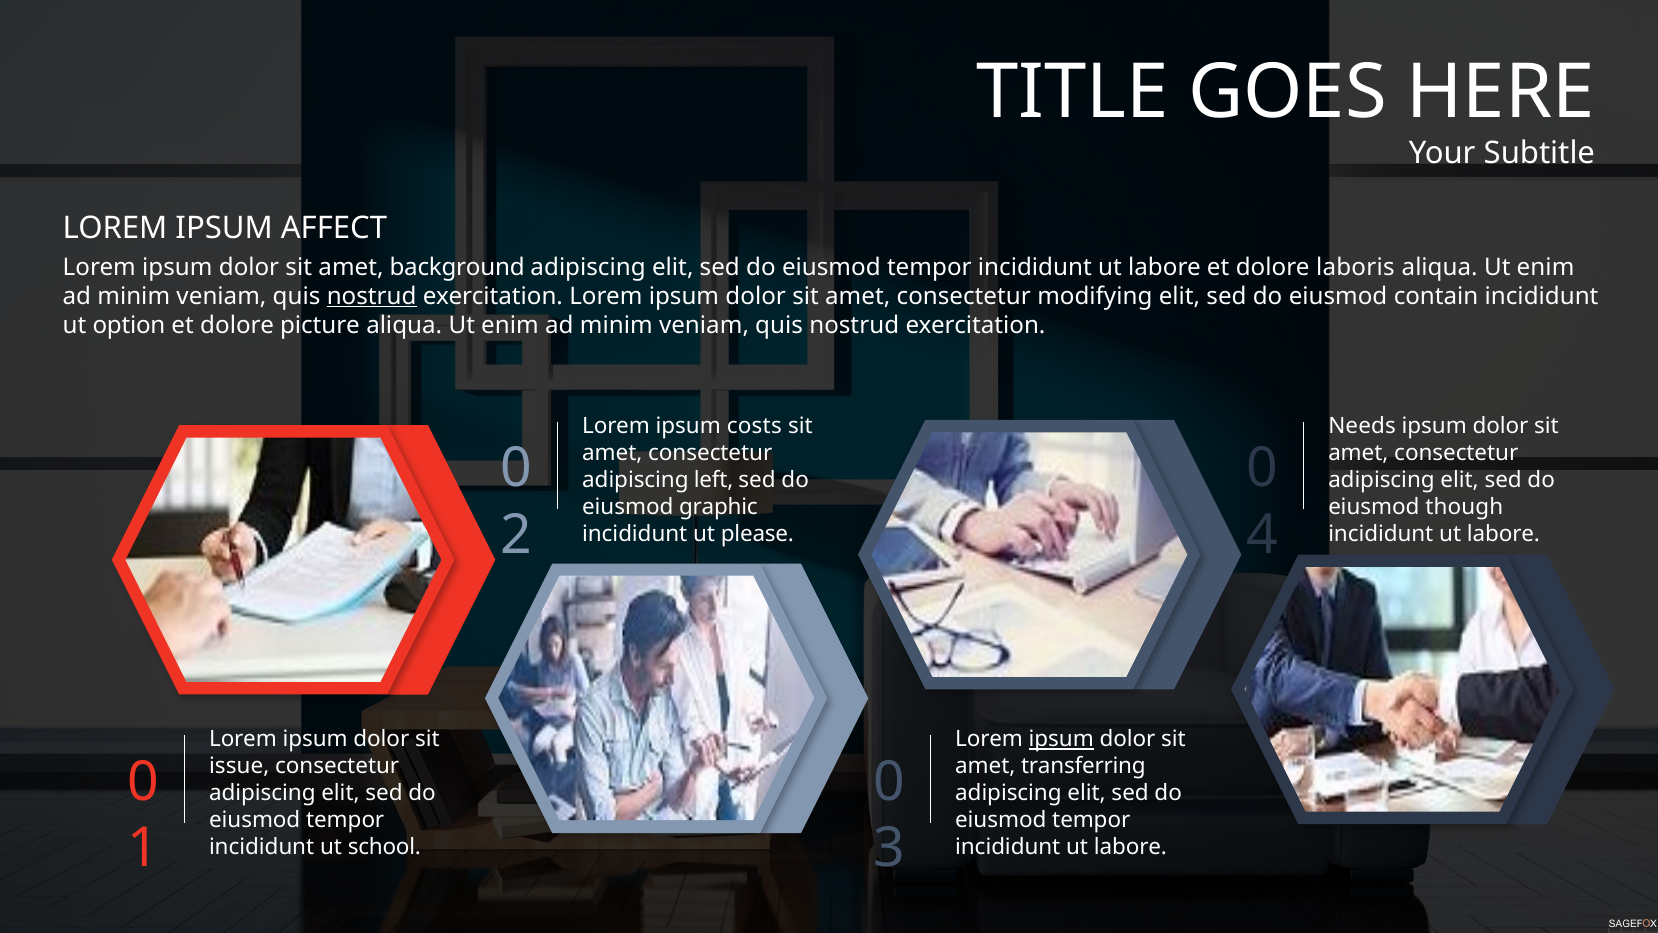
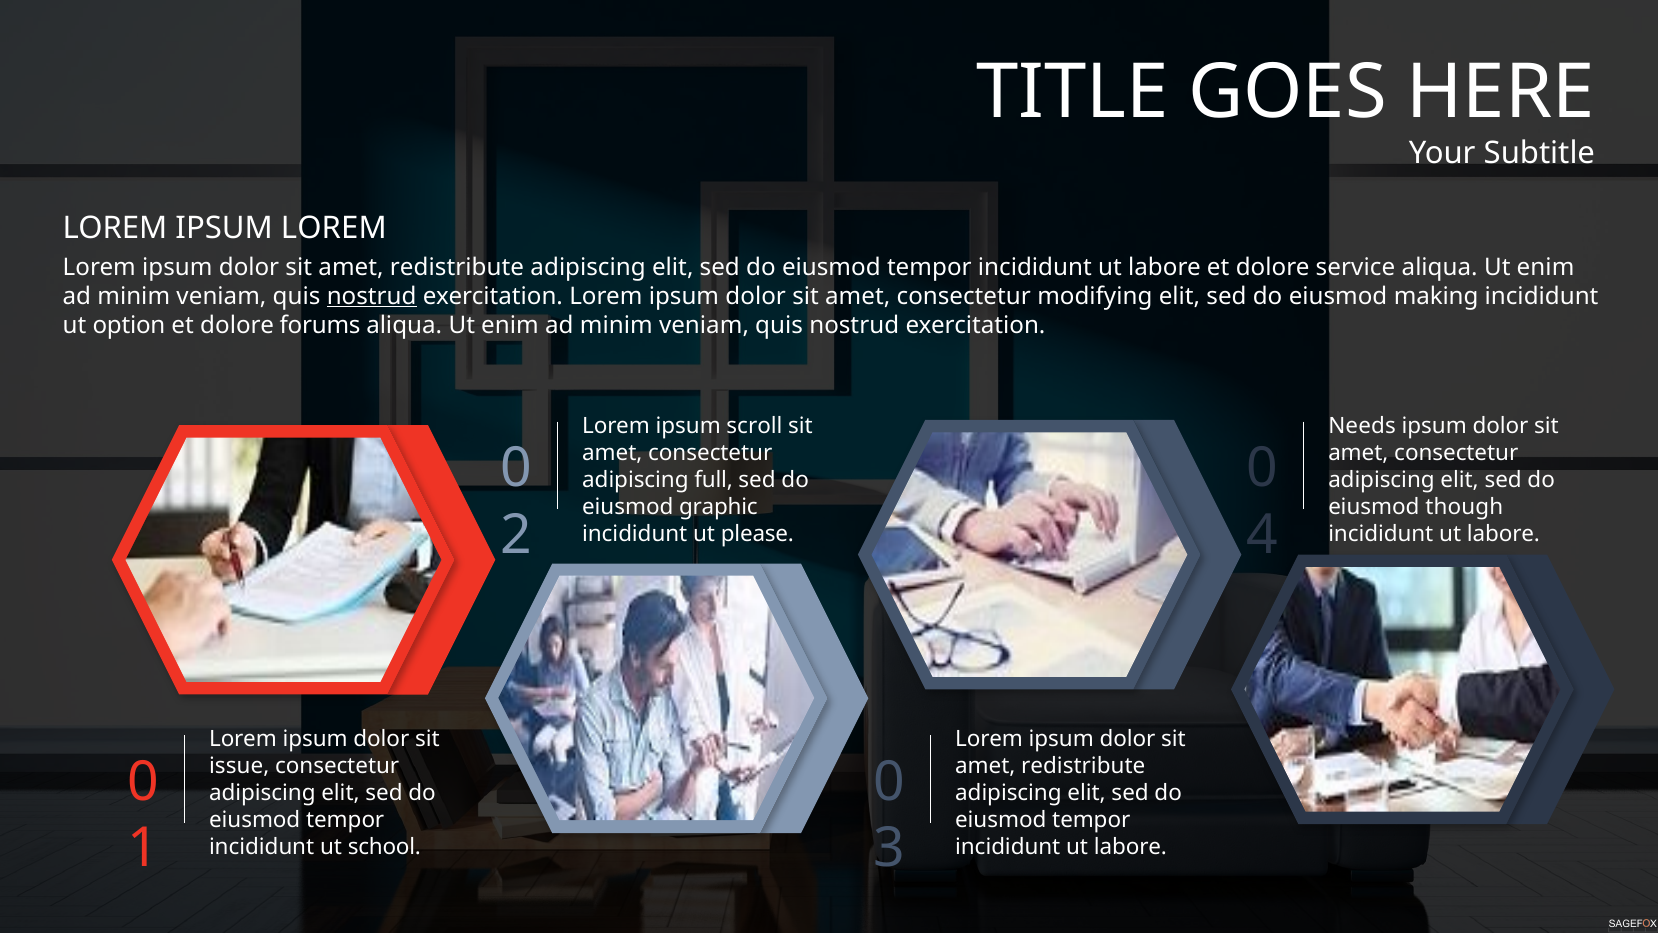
IPSUM AFFECT: AFFECT -> LOREM
background at (457, 267): background -> redistribute
laboris: laboris -> service
contain: contain -> making
picture: picture -> forums
costs: costs -> scroll
left: left -> full
ipsum at (1061, 739) underline: present -> none
transferring at (1083, 766): transferring -> redistribute
